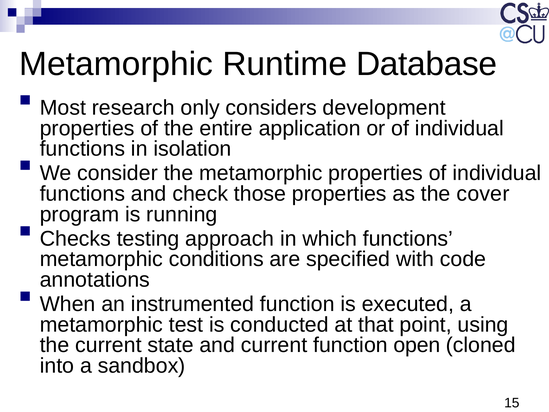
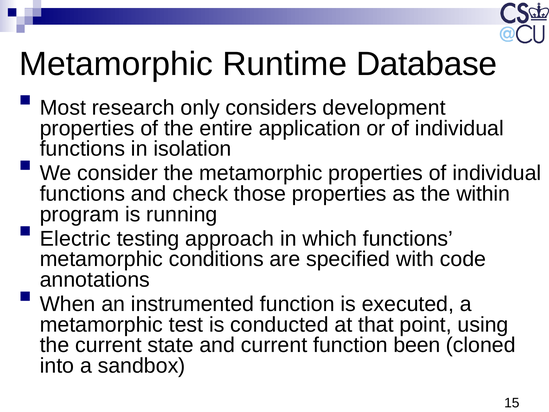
cover: cover -> within
Checks: Checks -> Electric
open: open -> been
